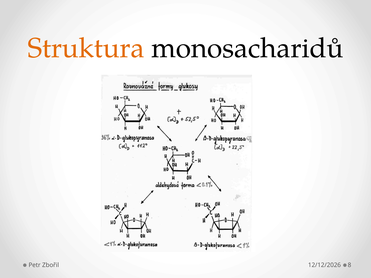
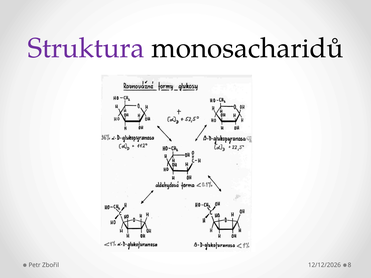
Struktura colour: orange -> purple
